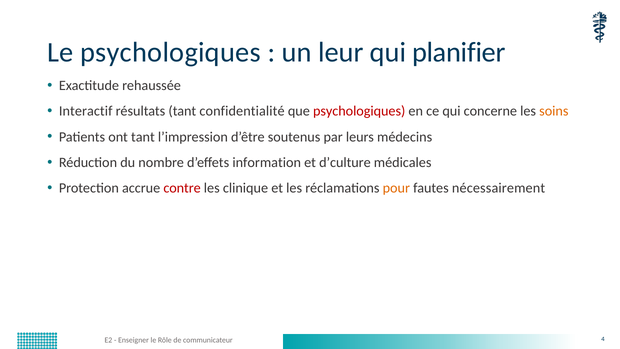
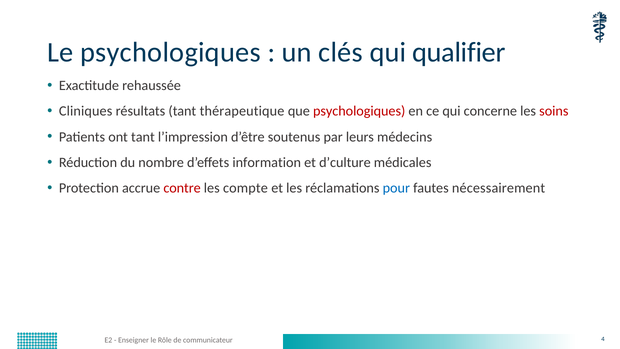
leur: leur -> clés
planifier: planifier -> qualifier
Interactif: Interactif -> Cliniques
confidentialité: confidentialité -> thérapeutique
soins colour: orange -> red
clinique: clinique -> compte
pour colour: orange -> blue
